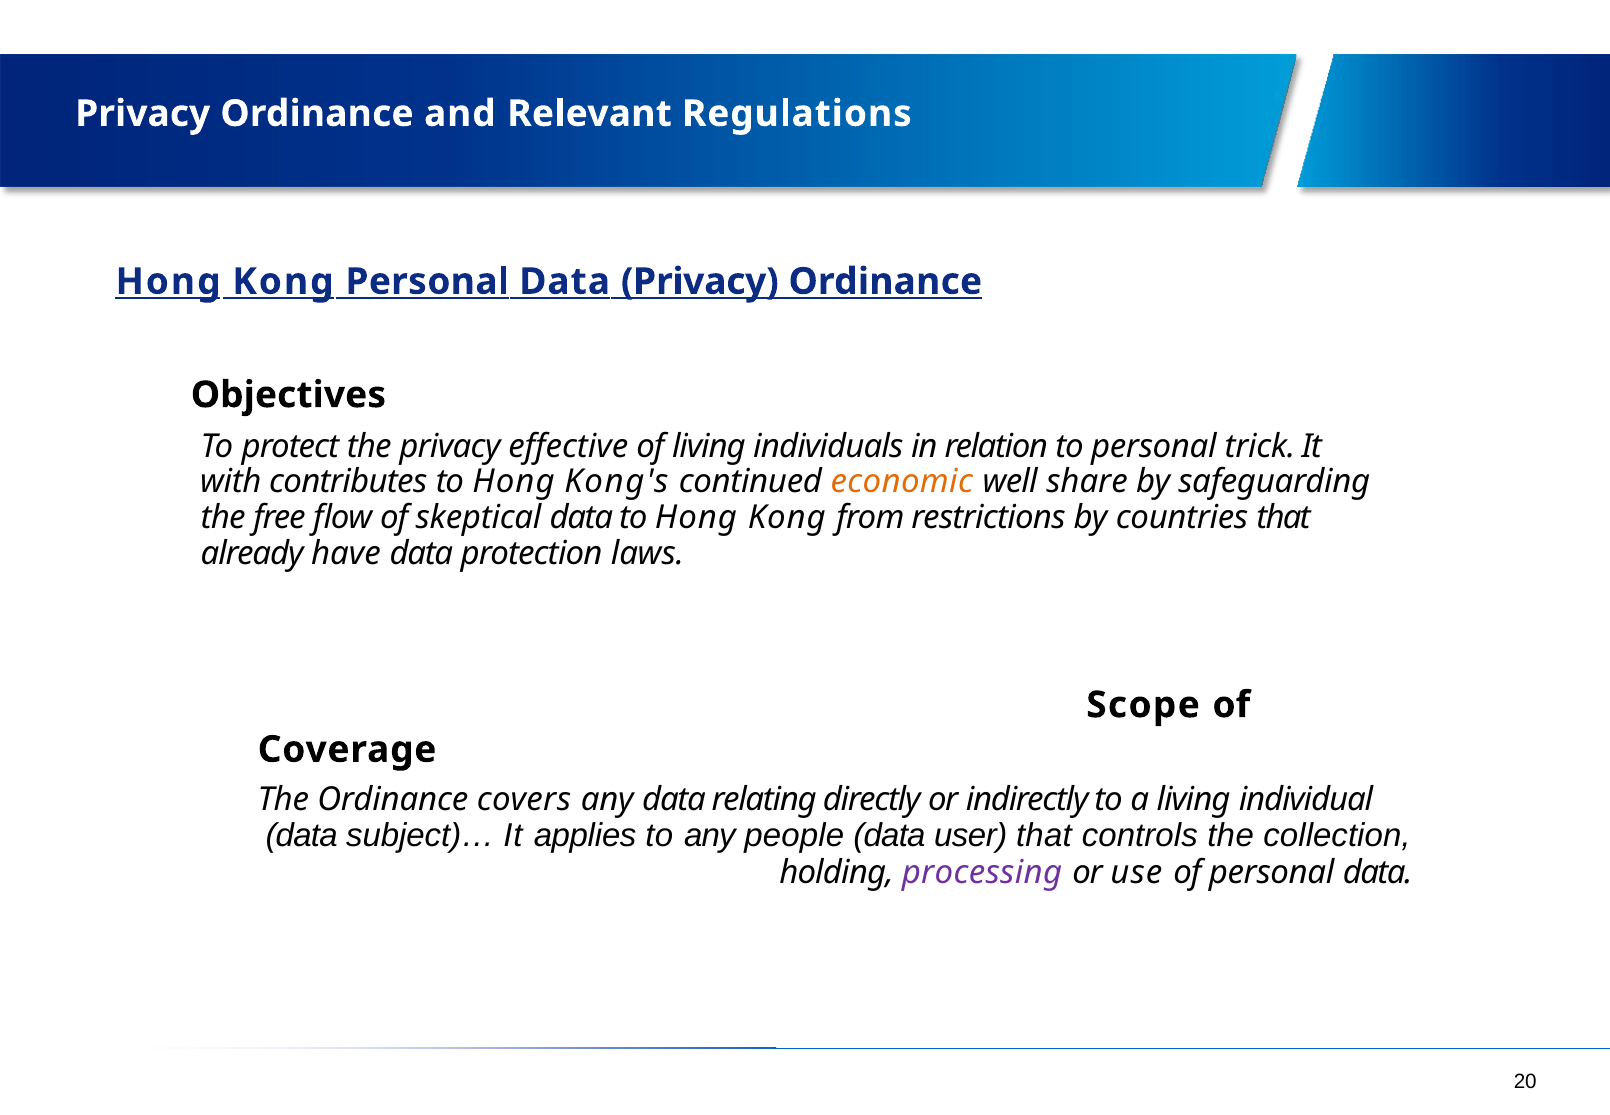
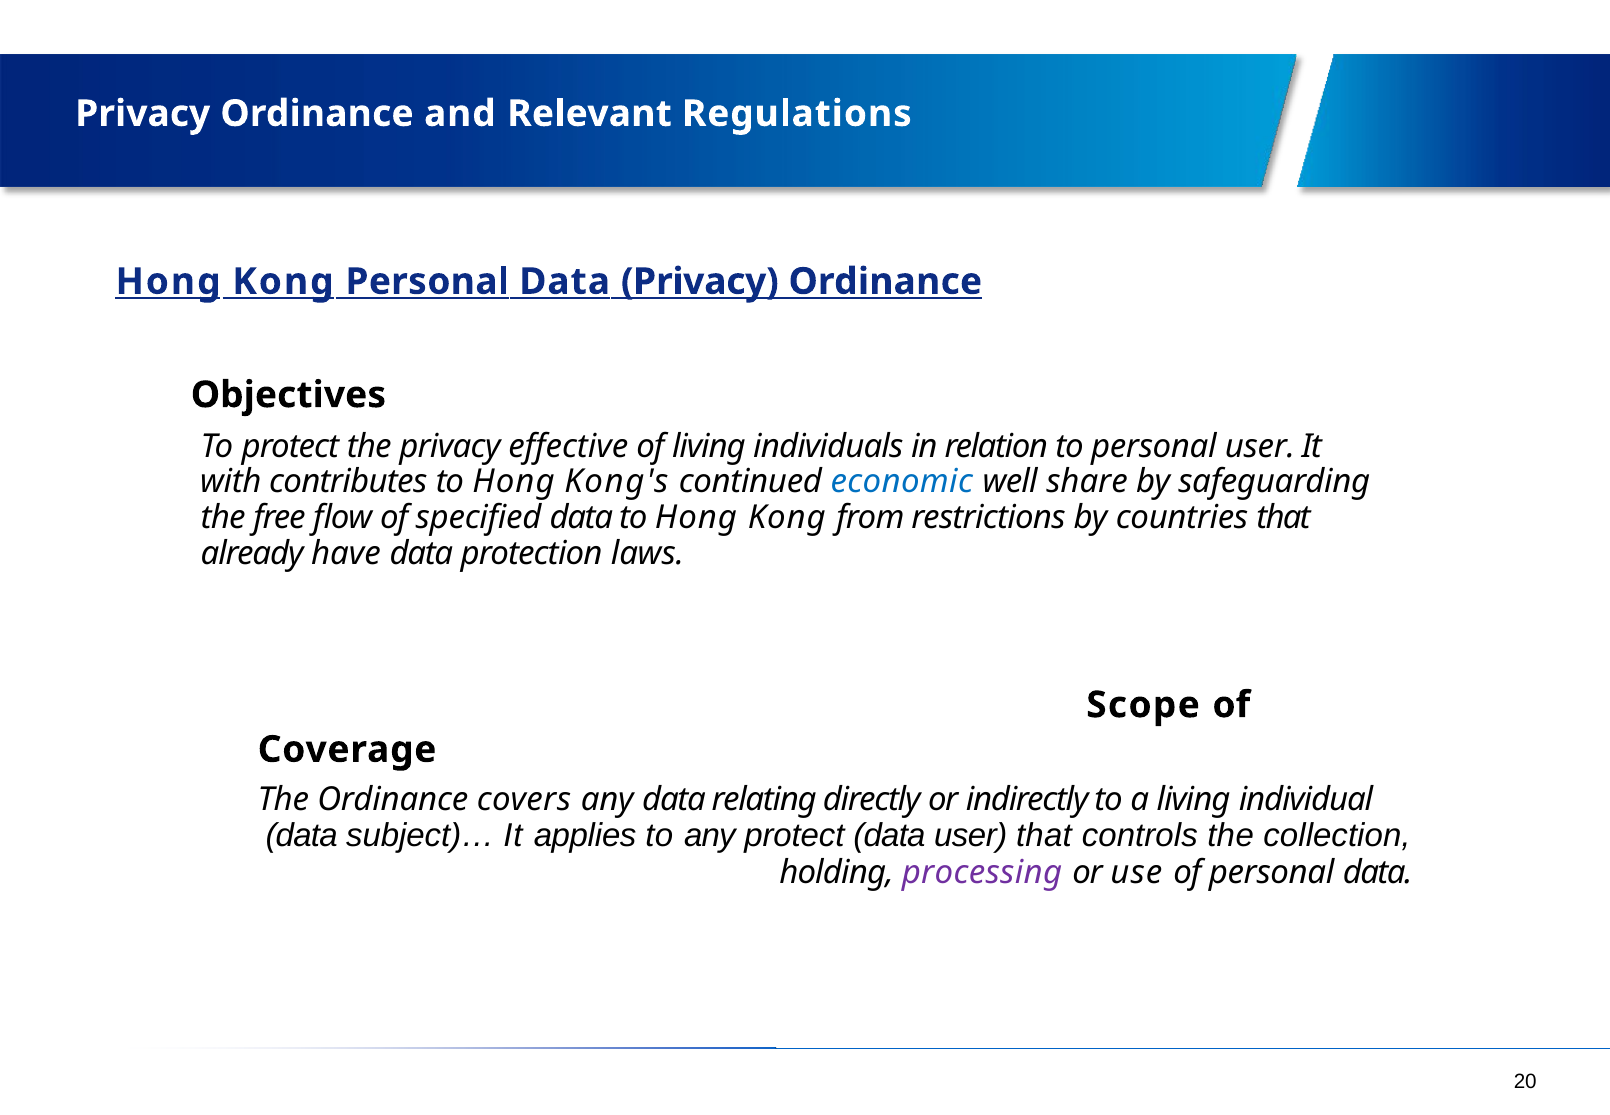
personal trick: trick -> user
economic colour: orange -> blue
skeptical: skeptical -> specified
any people: people -> protect
